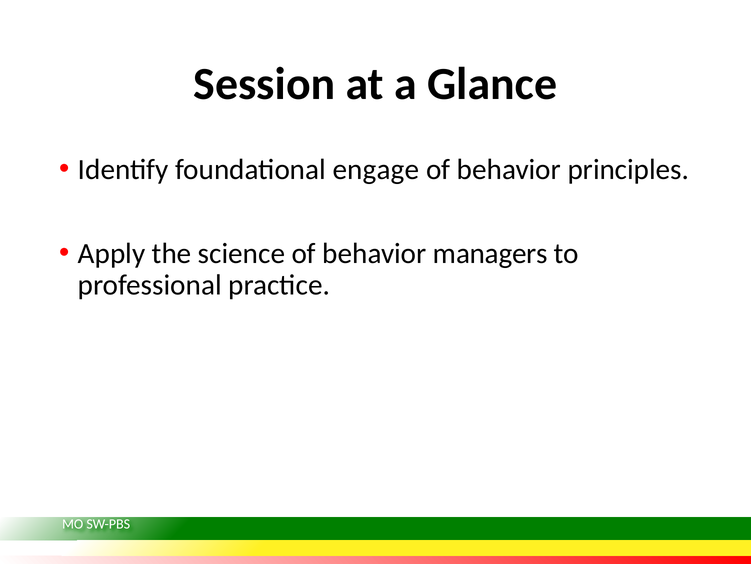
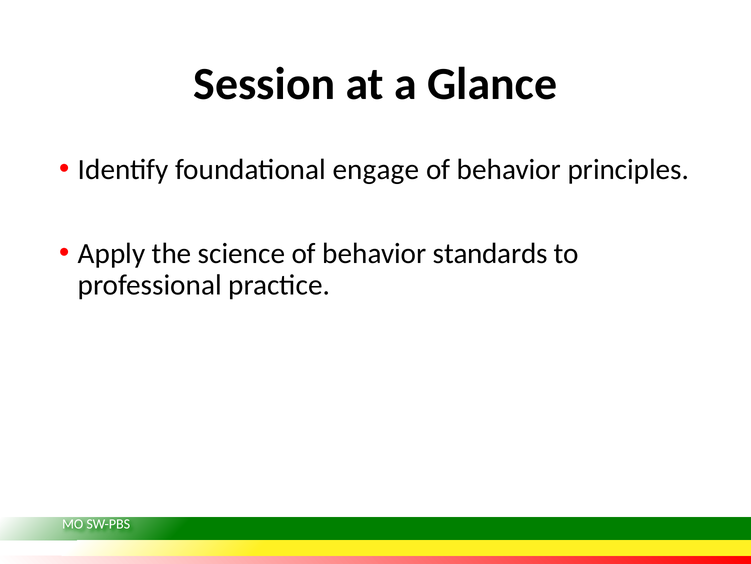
managers: managers -> standards
